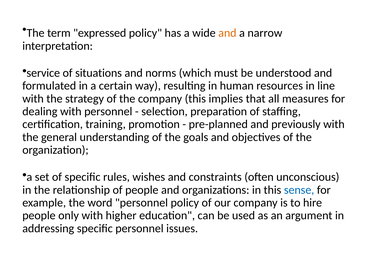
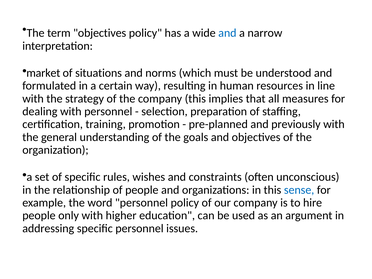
term expressed: expressed -> objectives
and at (227, 33) colour: orange -> blue
service: service -> market
